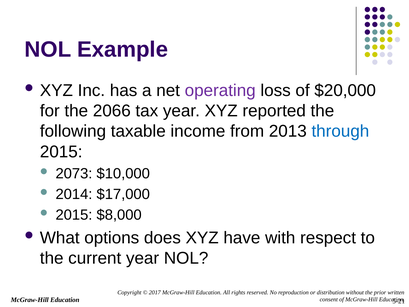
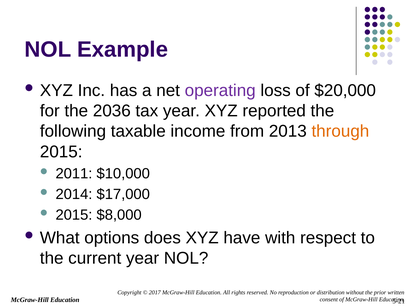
2066: 2066 -> 2036
through colour: blue -> orange
2073: 2073 -> 2011
